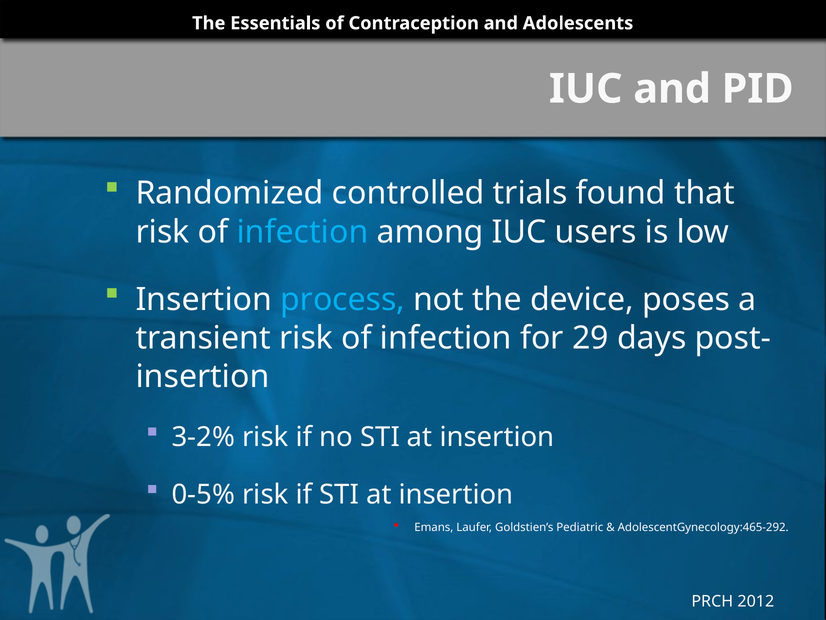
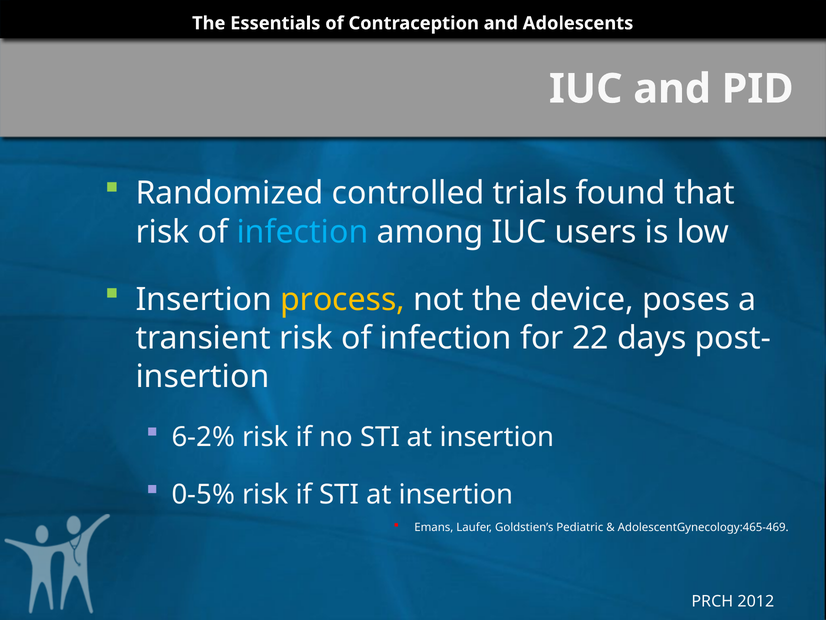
process colour: light blue -> yellow
29: 29 -> 22
3-2%: 3-2% -> 6-2%
AdolescentGynecology:465-292: AdolescentGynecology:465-292 -> AdolescentGynecology:465-469
